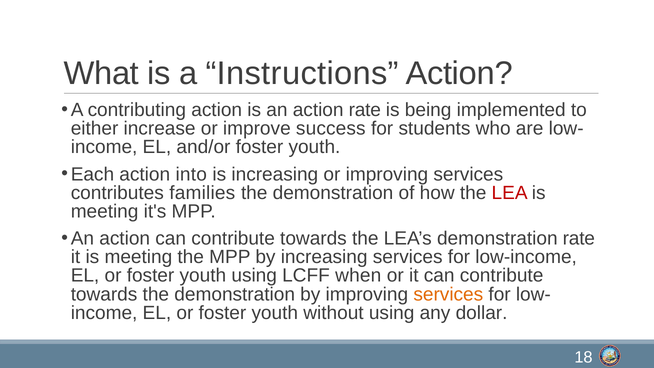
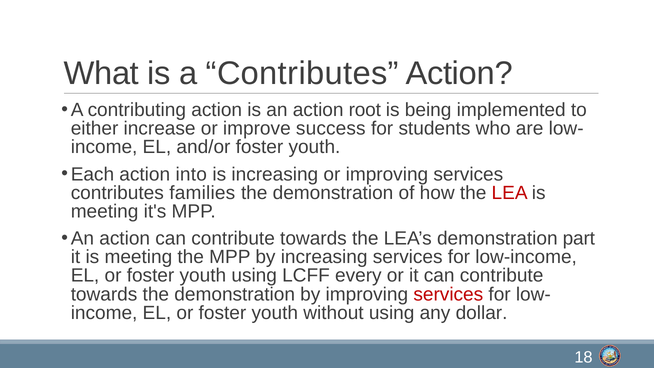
a Instructions: Instructions -> Contributes
action rate: rate -> root
demonstration rate: rate -> part
when: when -> every
services at (448, 294) colour: orange -> red
